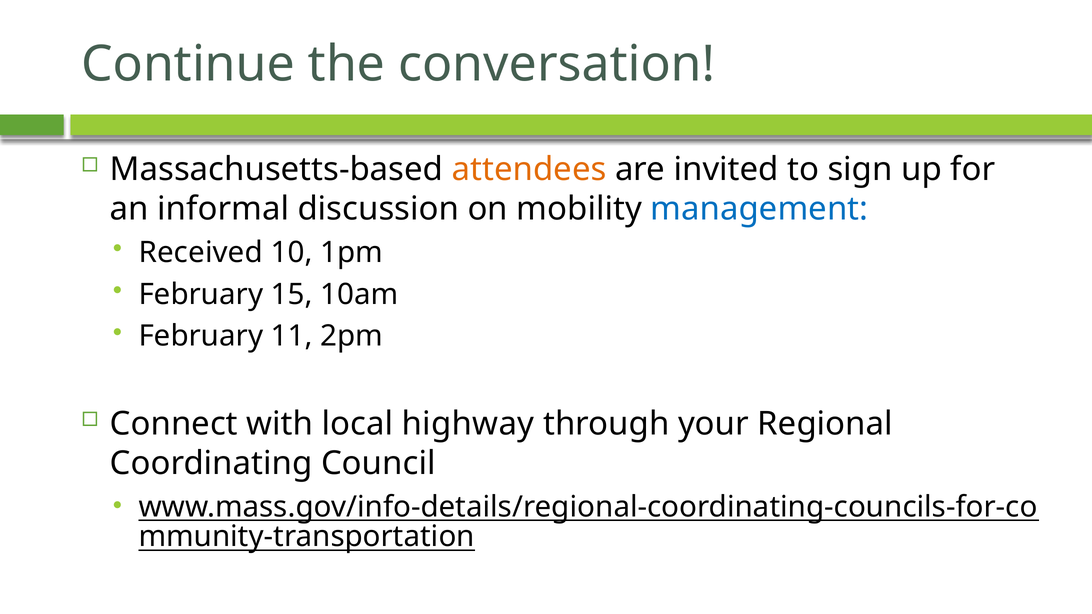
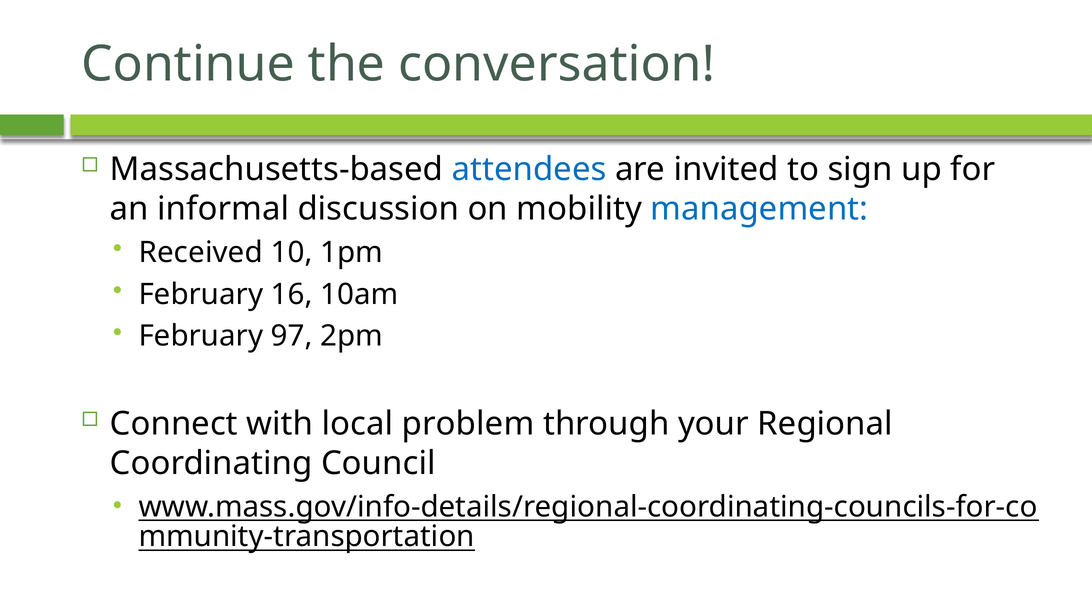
attendees colour: orange -> blue
15: 15 -> 16
11: 11 -> 97
highway: highway -> problem
